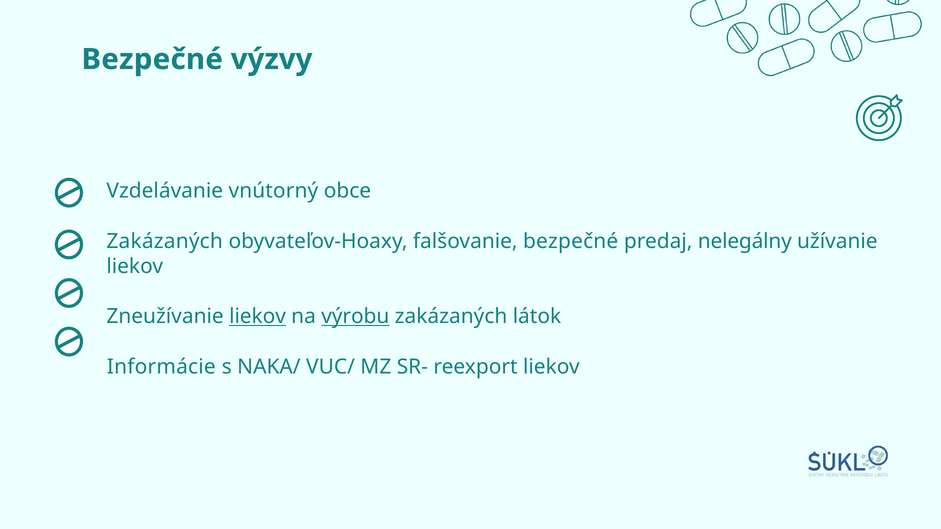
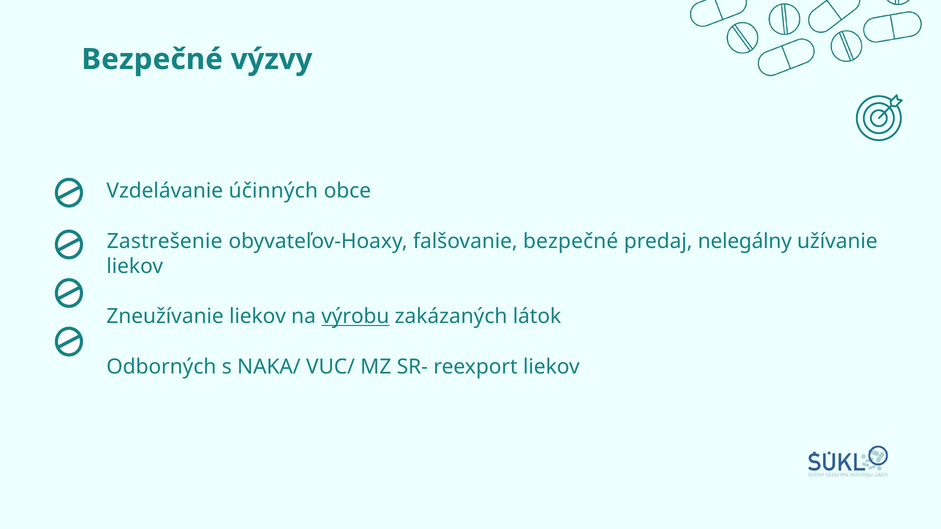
vnútorný: vnútorný -> účinných
Zakázaných at (165, 241): Zakázaných -> Zastrešenie
liekov at (258, 317) underline: present -> none
Informácie: Informácie -> Odborných
